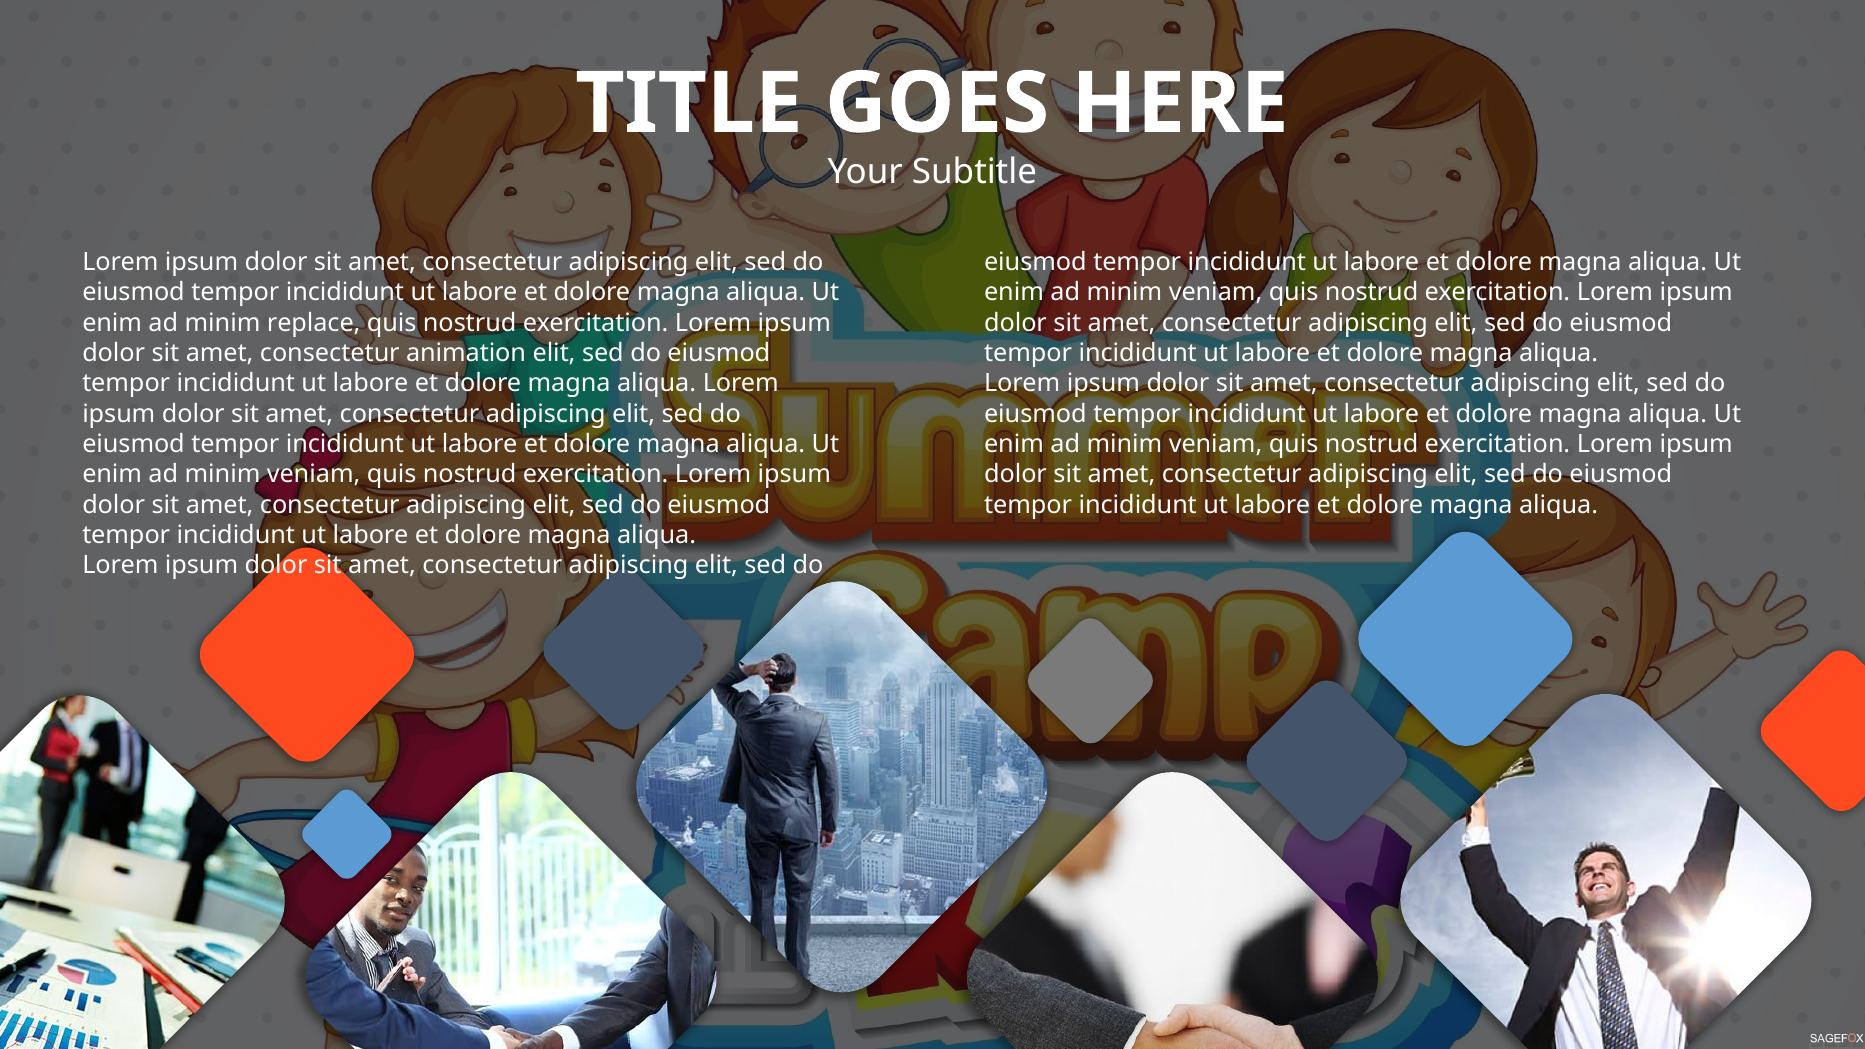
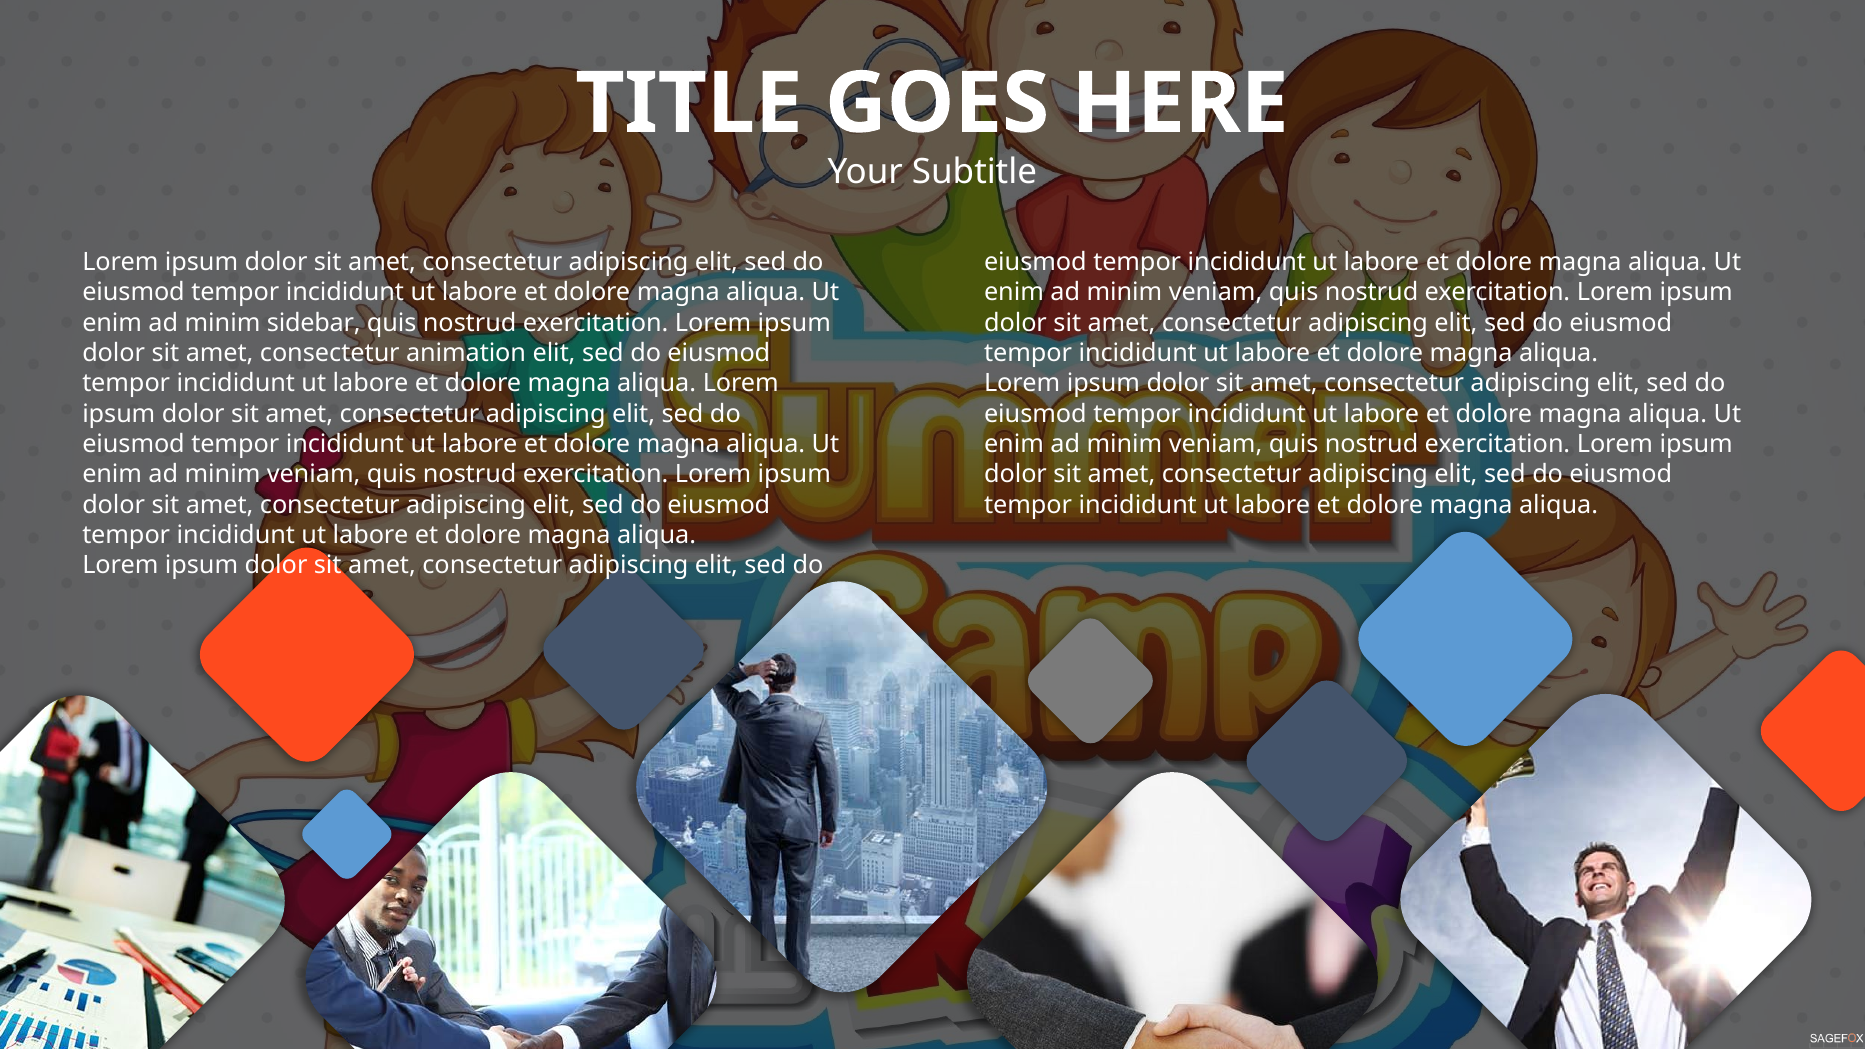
replace: replace -> sidebar
